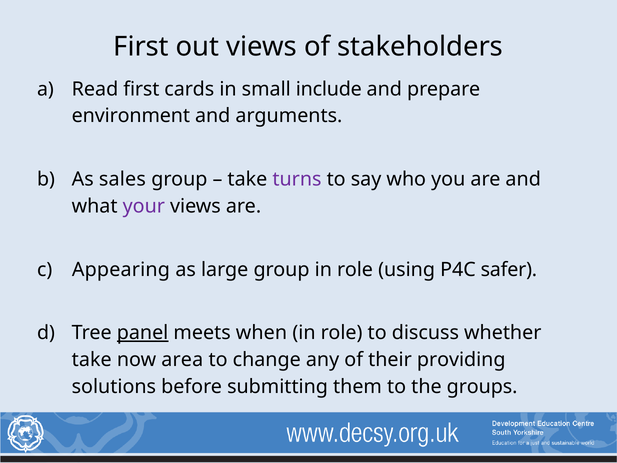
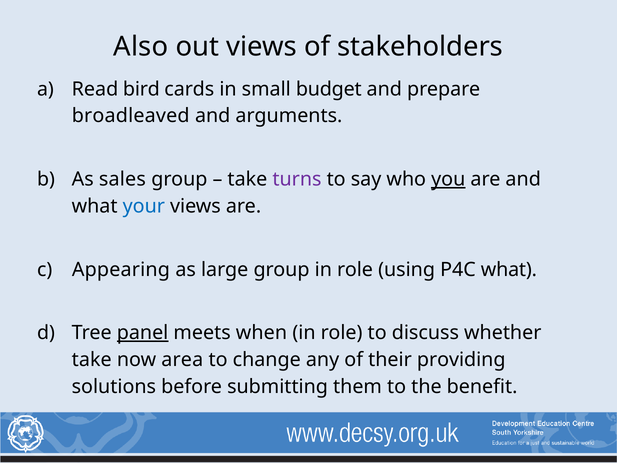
First at (141, 47): First -> Also
Read first: first -> bird
include: include -> budget
environment: environment -> broadleaved
you underline: none -> present
your colour: purple -> blue
P4C safer: safer -> what
groups: groups -> benefit
